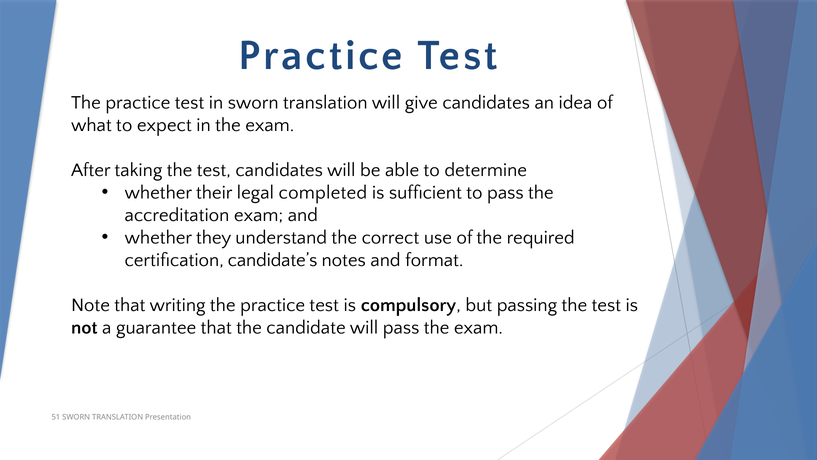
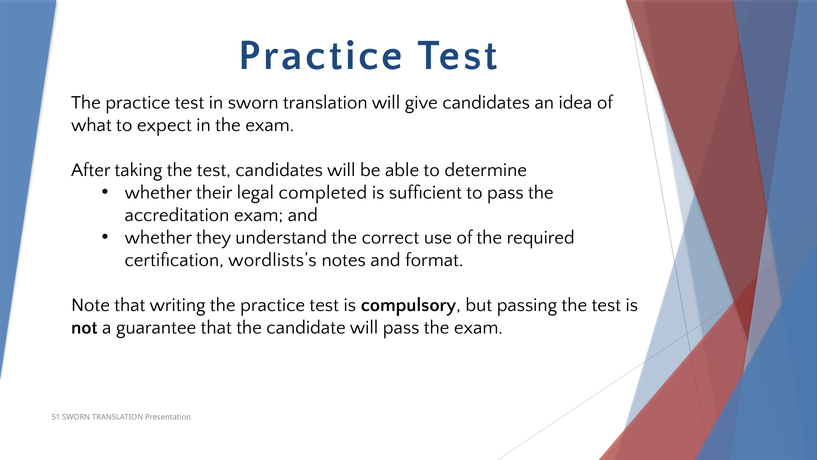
candidate’s: candidate’s -> wordlists’s
